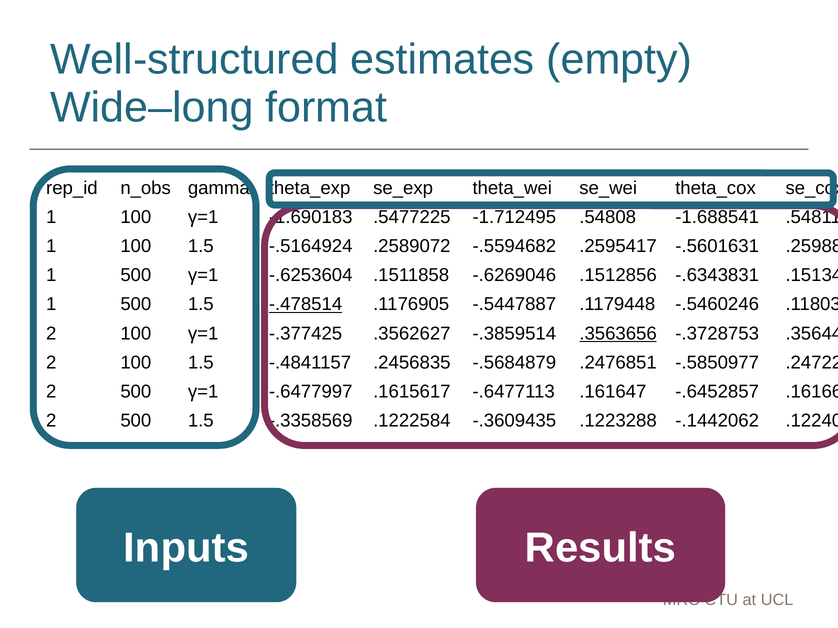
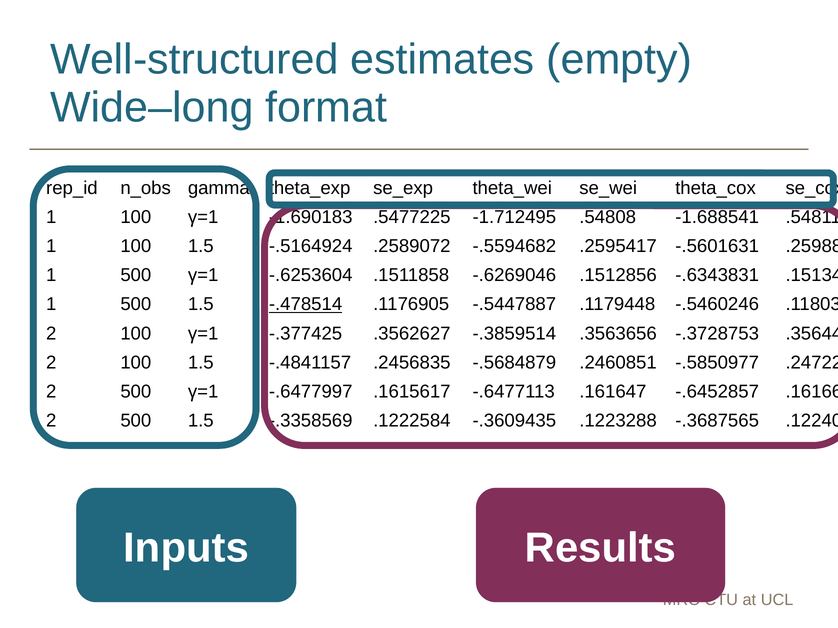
.3563656 underline: present -> none
.2476851: .2476851 -> .2460851
-.1442062: -.1442062 -> -.3687565
